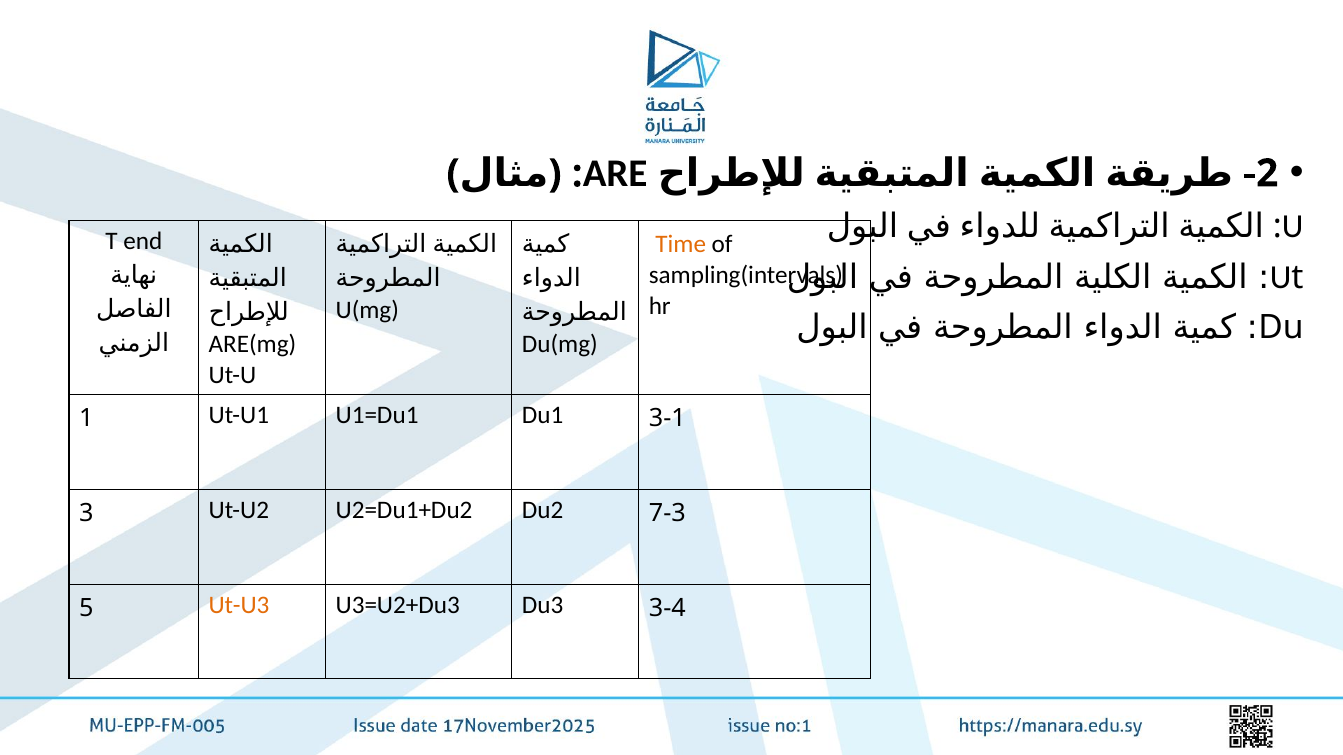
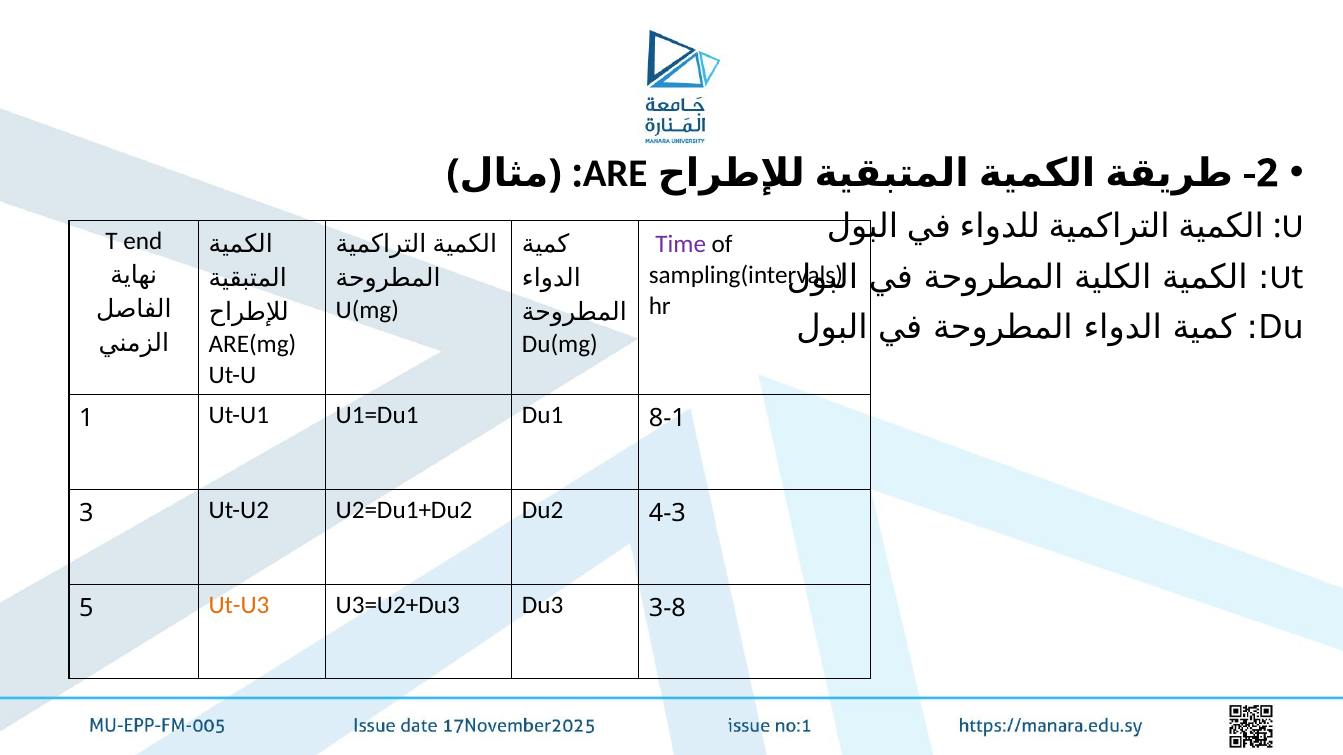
Time colour: orange -> purple
3-1: 3-1 -> 8-1
7-3: 7-3 -> 4-3
3-4: 3-4 -> 3-8
